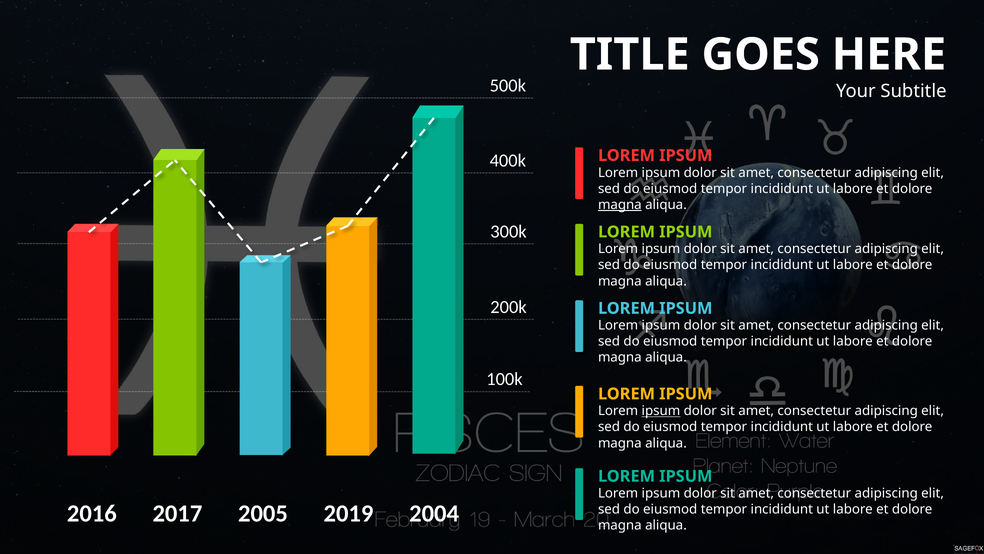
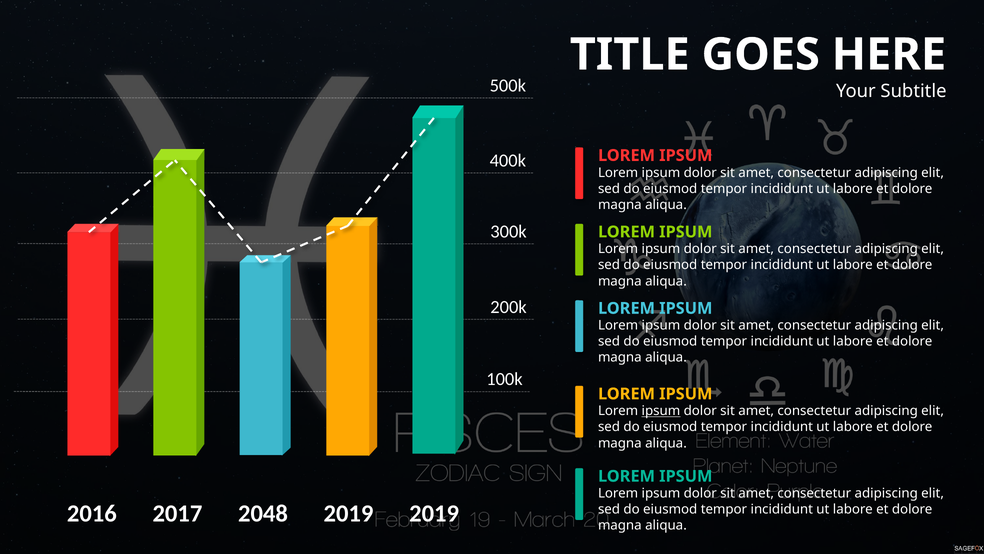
magna at (620, 204) underline: present -> none
2005: 2005 -> 2048
2019 2004: 2004 -> 2019
